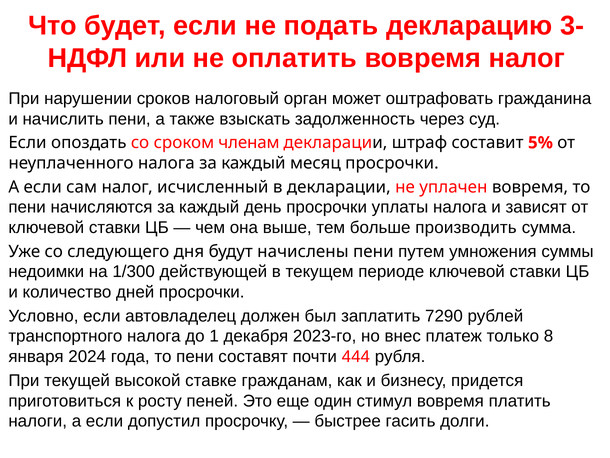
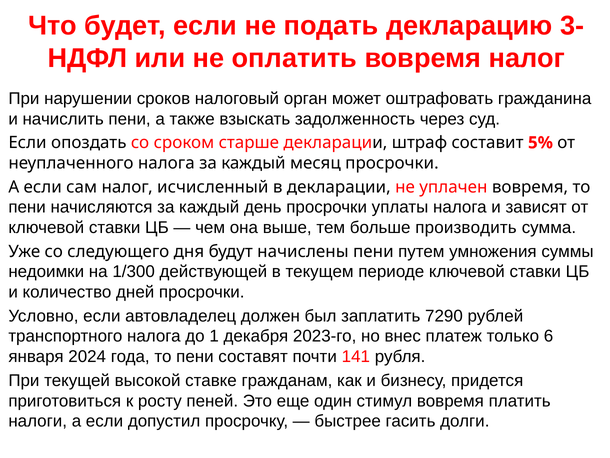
членам: членам -> старше
8: 8 -> 6
444: 444 -> 141
